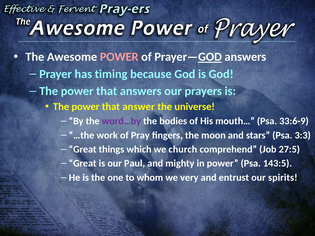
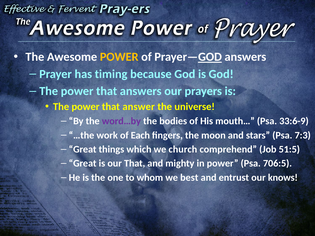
POWER at (119, 57) colour: pink -> yellow
Pray: Pray -> Each
3:3: 3:3 -> 7:3
27:5: 27:5 -> 51:5
our Paul: Paul -> That
143:5: 143:5 -> 706:5
very: very -> best
spirits: spirits -> knows
